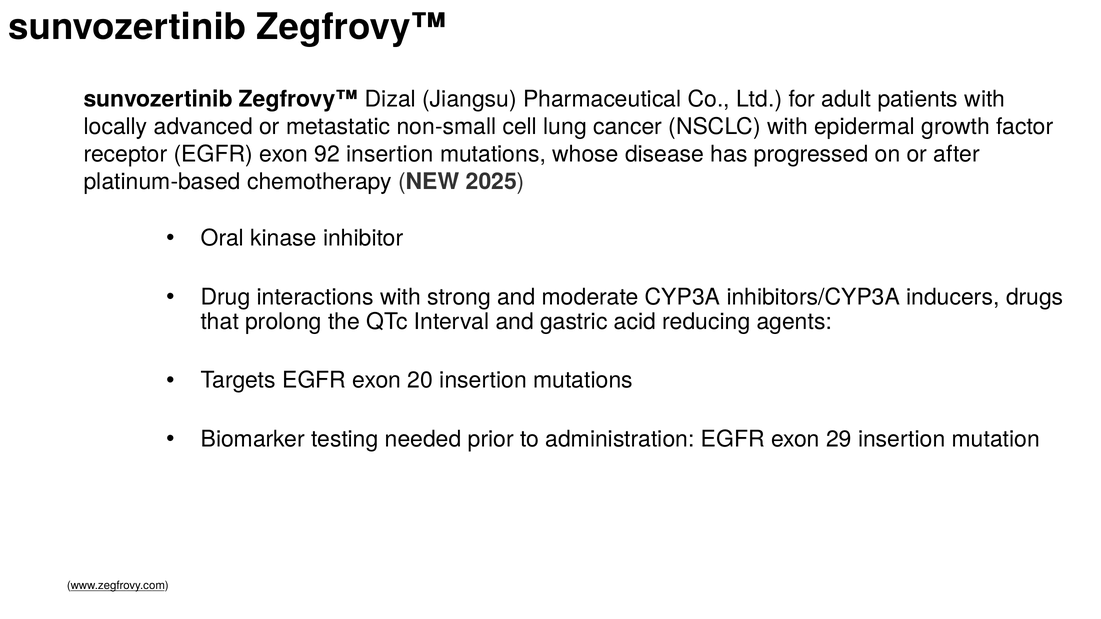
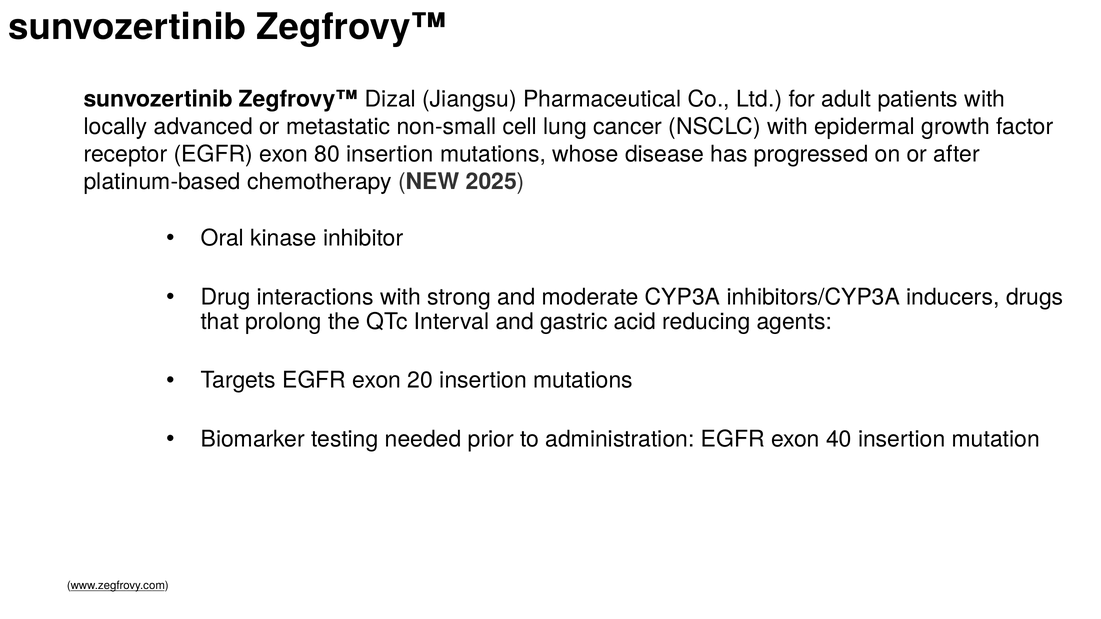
92: 92 -> 80
29: 29 -> 40
